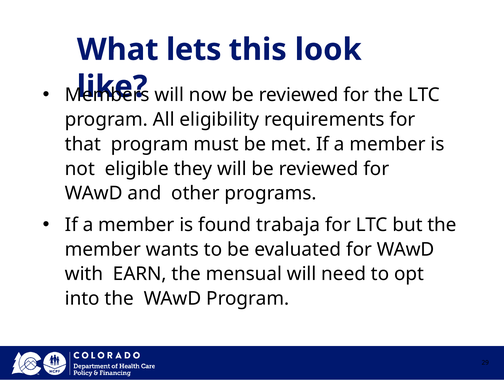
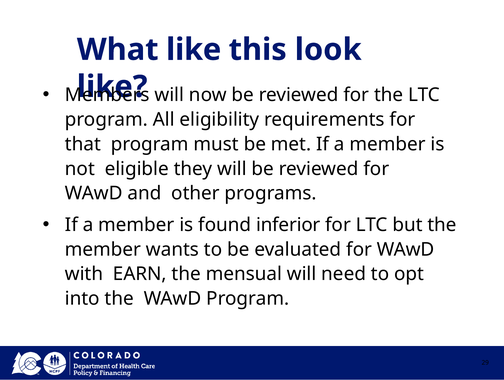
What lets: lets -> like
trabaja: trabaja -> inferior
